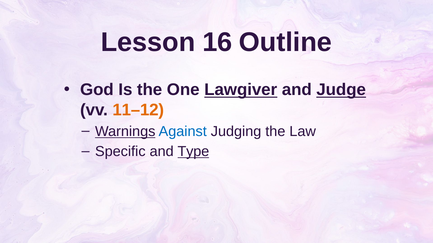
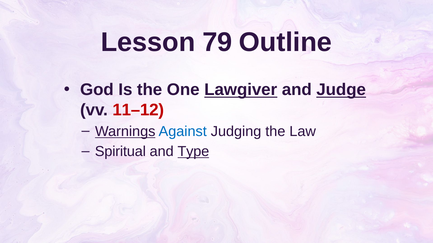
16: 16 -> 79
11–12 colour: orange -> red
Specific: Specific -> Spiritual
